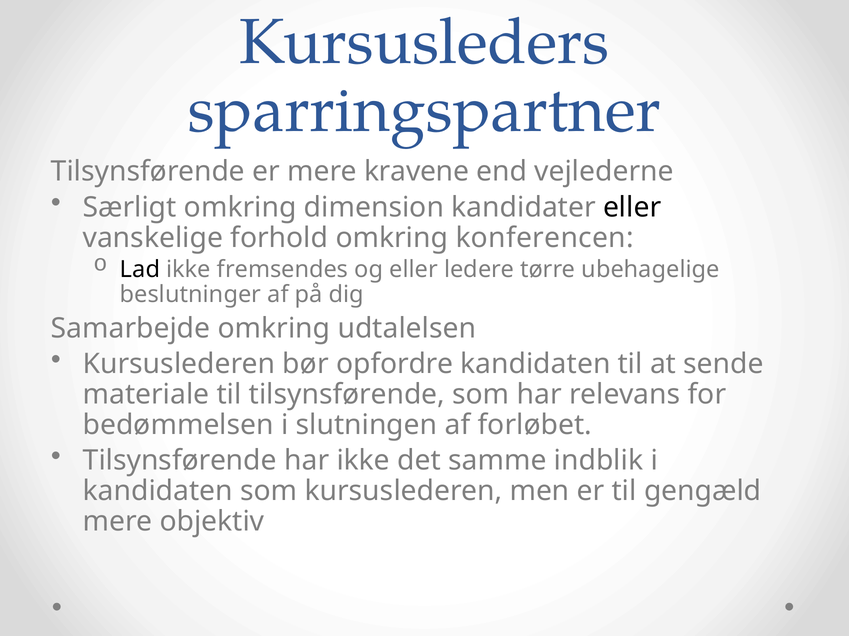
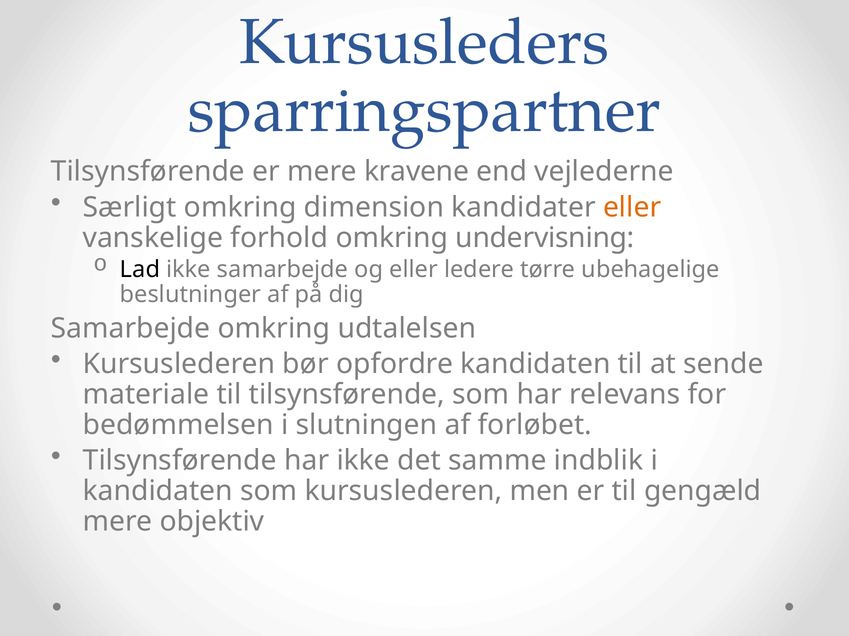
eller at (632, 207) colour: black -> orange
konferencen: konferencen -> undervisning
ikke fremsendes: fremsendes -> samarbejde
